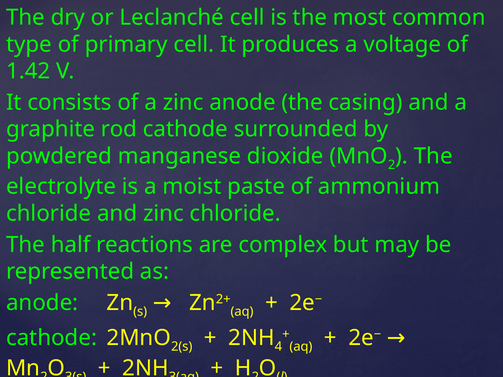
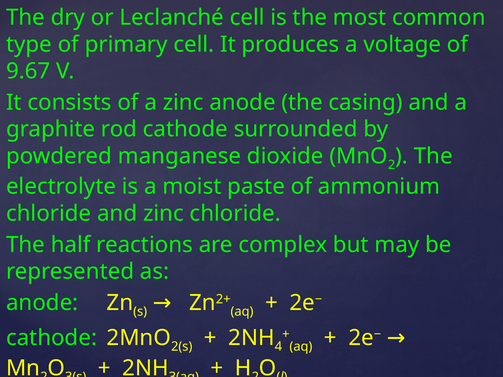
1.42: 1.42 -> 9.67
